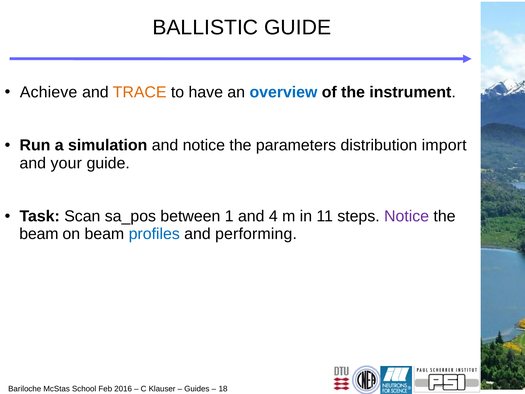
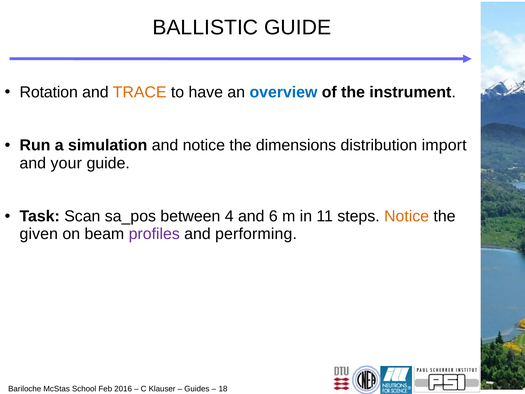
Achieve: Achieve -> Rotation
parameters: parameters -> dimensions
1: 1 -> 4
4: 4 -> 6
Notice at (407, 216) colour: purple -> orange
beam at (39, 234): beam -> given
profiles colour: blue -> purple
